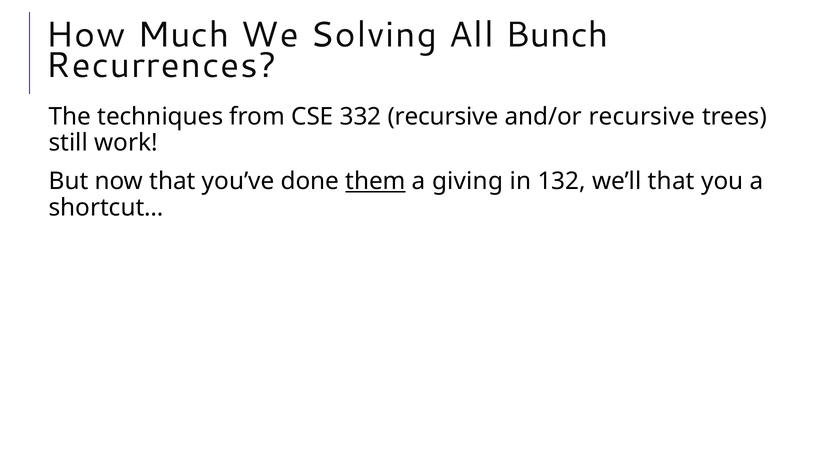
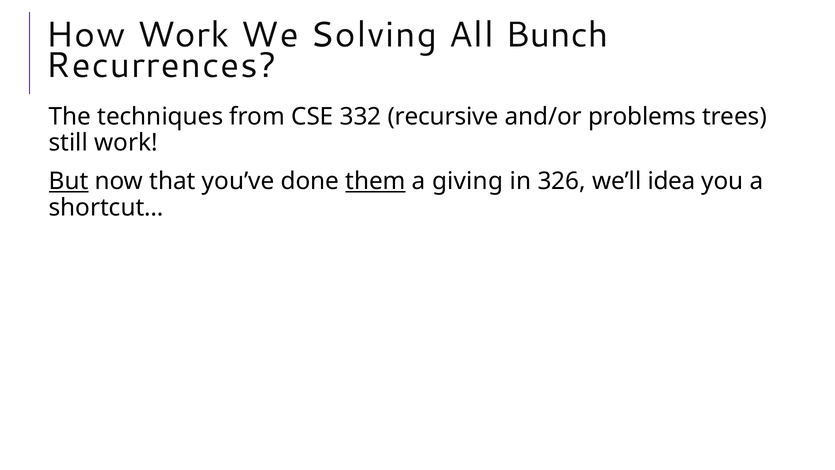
How Much: Much -> Work
and/or recursive: recursive -> problems
But underline: none -> present
132: 132 -> 326
we’ll that: that -> idea
